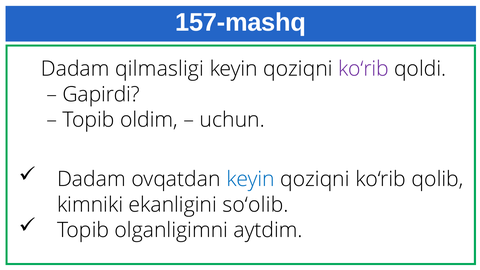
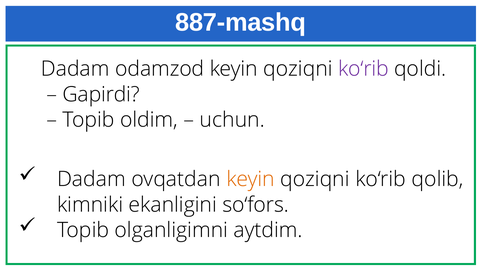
157-mashq: 157-mashq -> 887-mashq
qilmasligi: qilmasligi -> odamzod
keyin at (250, 179) colour: blue -> orange
so‘olib: so‘olib -> so‘fors
